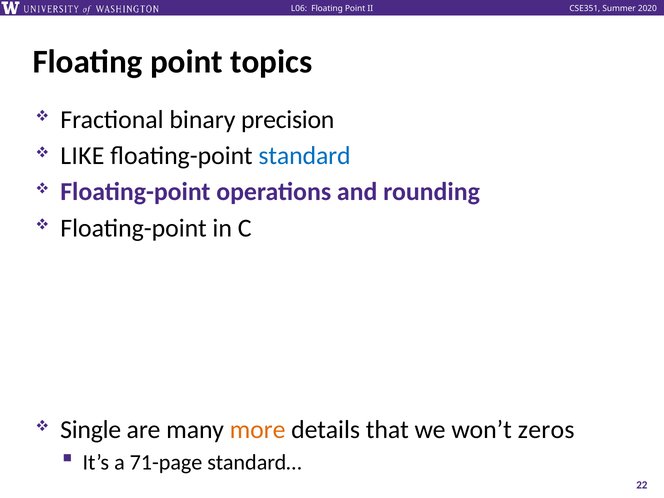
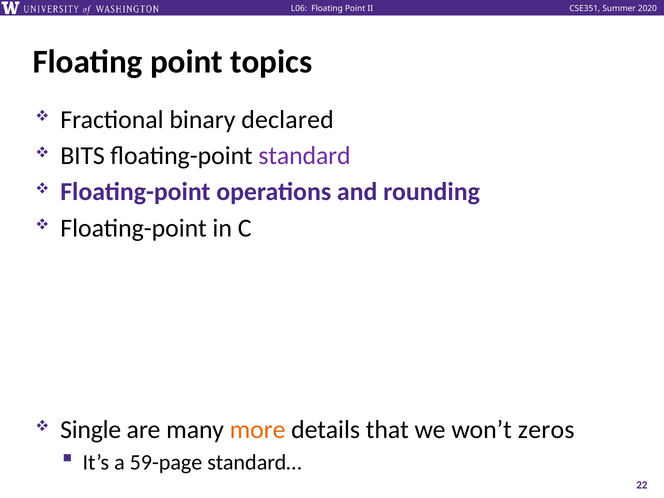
precision: precision -> declared
LIKE: LIKE -> BITS
standard colour: blue -> purple
71-page: 71-page -> 59-page
